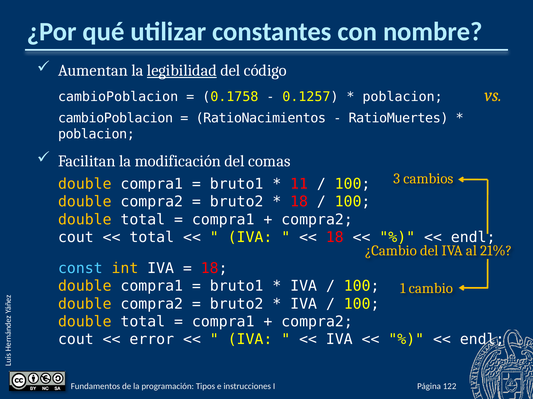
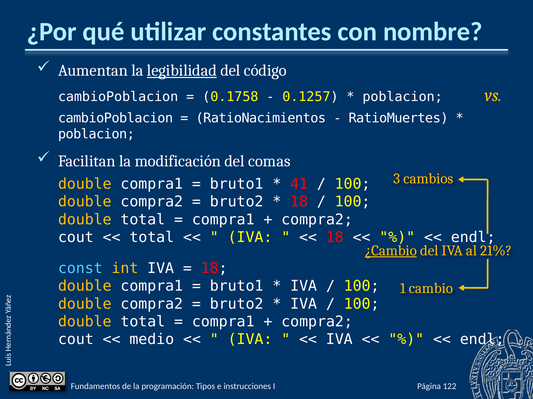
11: 11 -> 41
¿Cambio underline: none -> present
error: error -> medio
